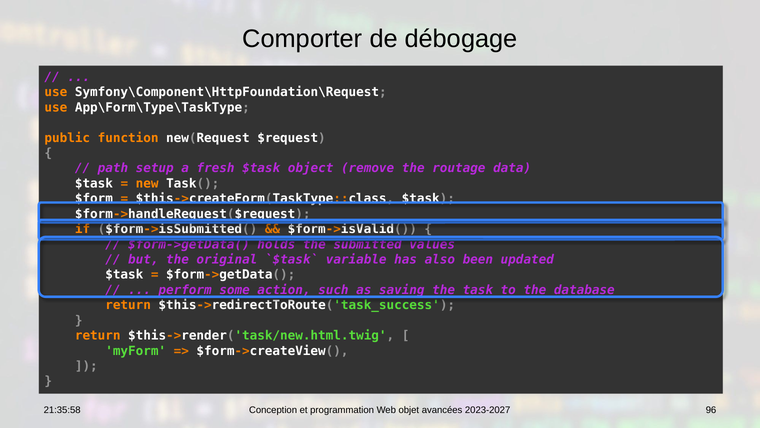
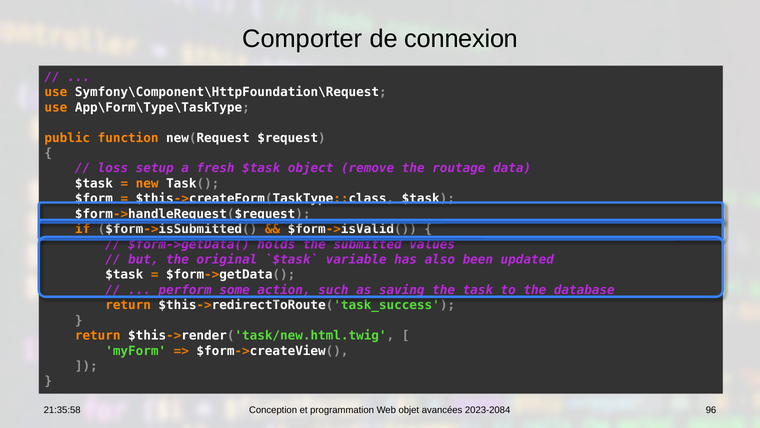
débogage: débogage -> connexion
path: path -> loss
2023-2027: 2023-2027 -> 2023-2084
